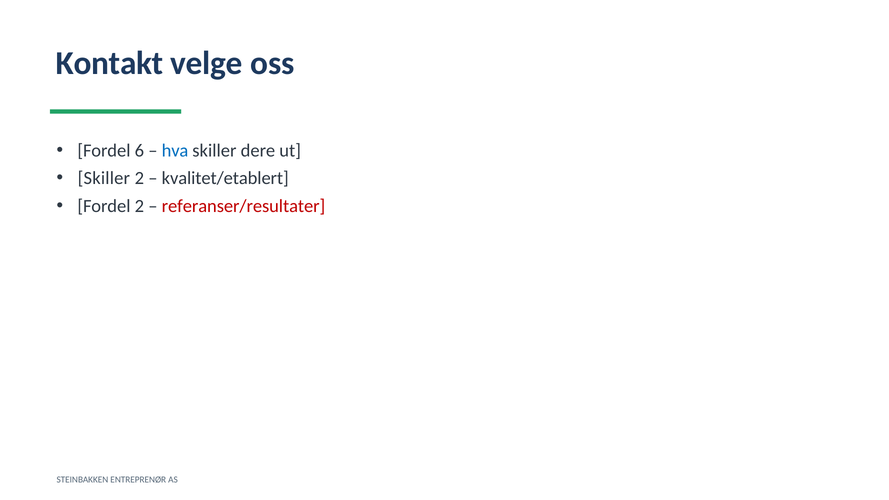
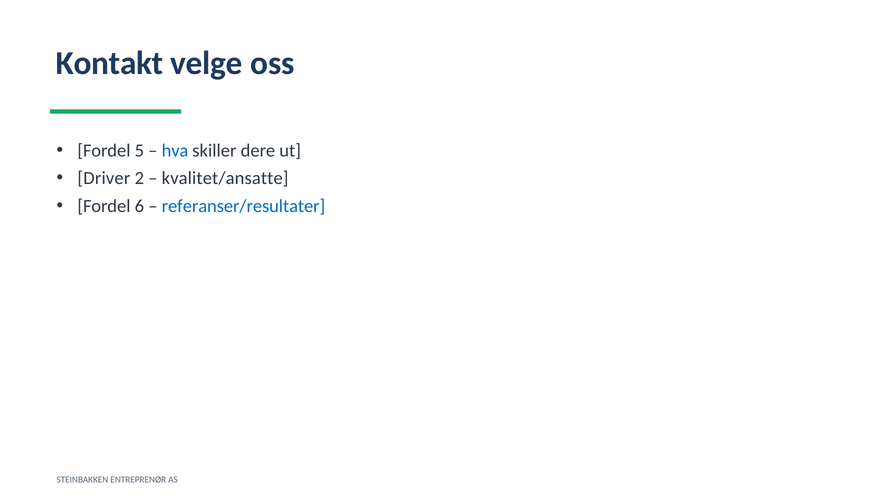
6: 6 -> 5
Skiller at (104, 178): Skiller -> Driver
kvalitet/etablert: kvalitet/etablert -> kvalitet/ansatte
Fordel 2: 2 -> 6
referanser/resultater colour: red -> blue
